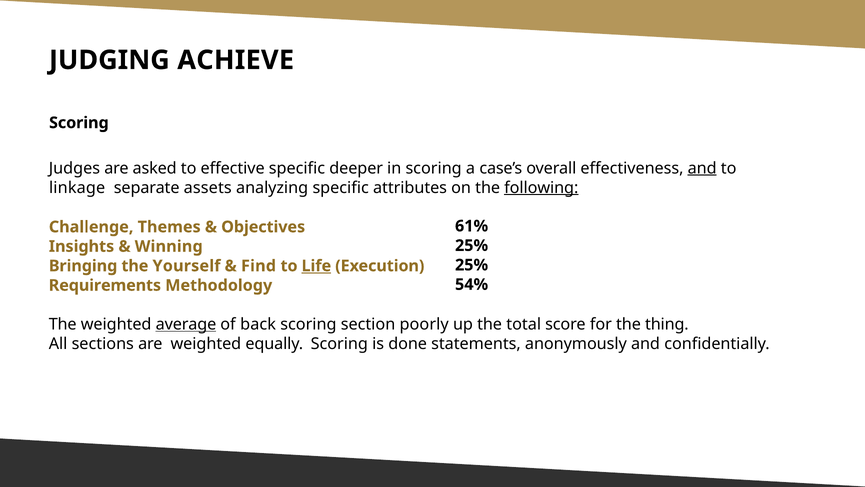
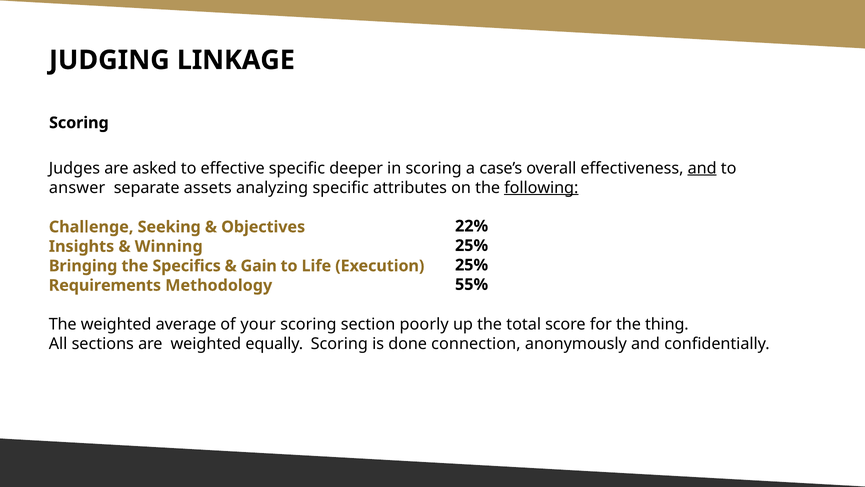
ACHIEVE: ACHIEVE -> LINKAGE
linkage: linkage -> answer
61%: 61% -> 22%
Themes: Themes -> Seeking
Yourself: Yourself -> Specifics
Find: Find -> Gain
Life underline: present -> none
54%: 54% -> 55%
average underline: present -> none
back: back -> your
statements: statements -> connection
